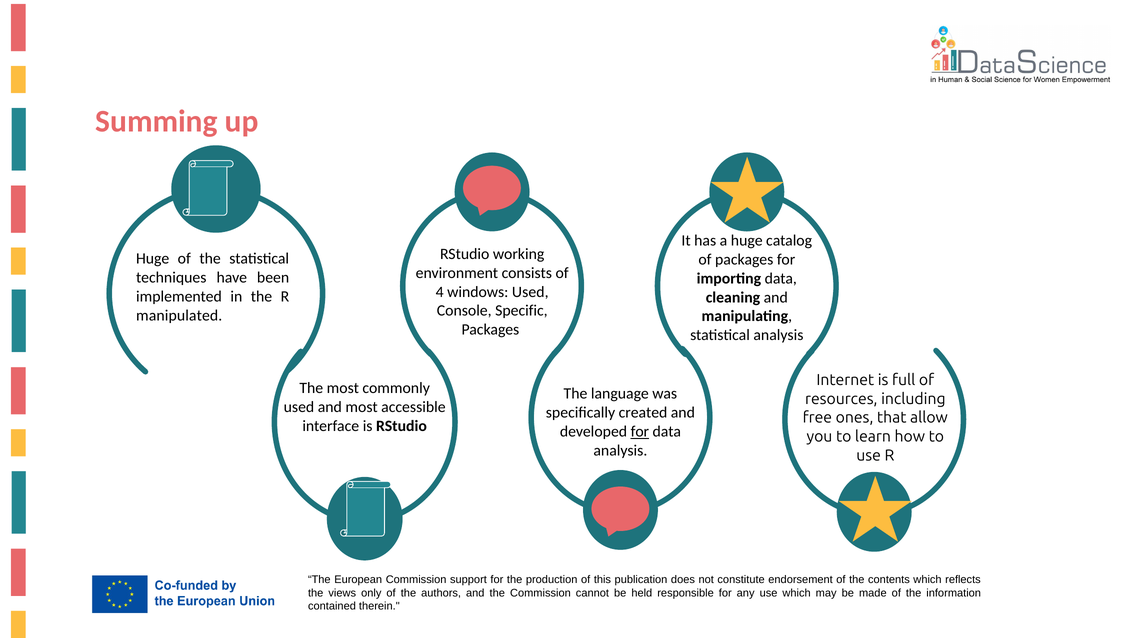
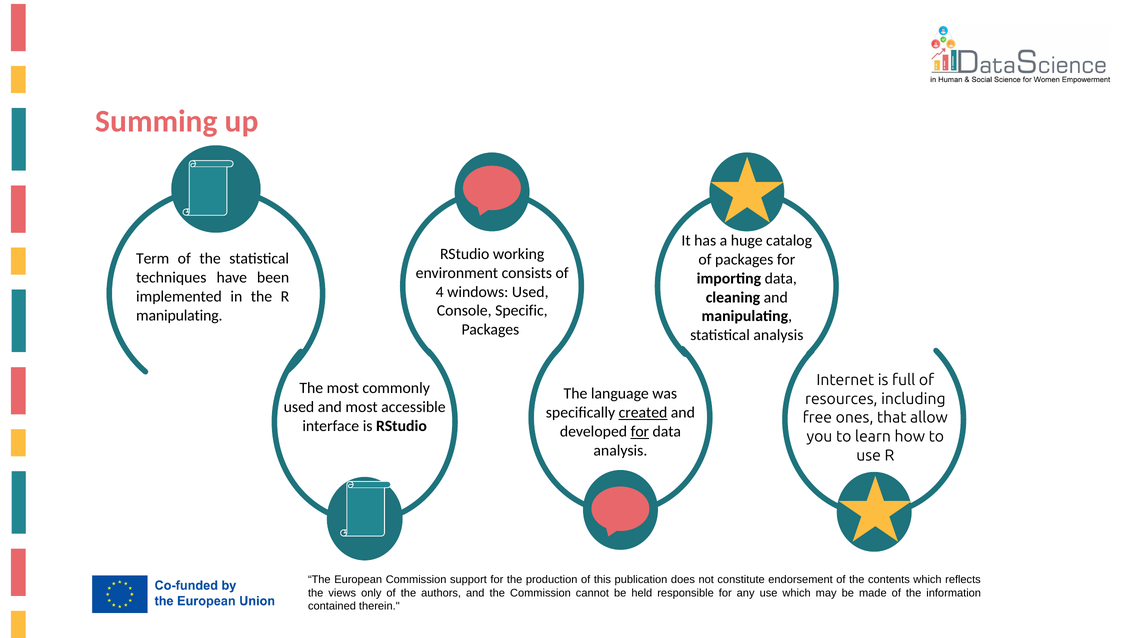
Huge at (153, 259): Huge -> Term
manipulated at (179, 315): manipulated -> manipulating
created underline: none -> present
